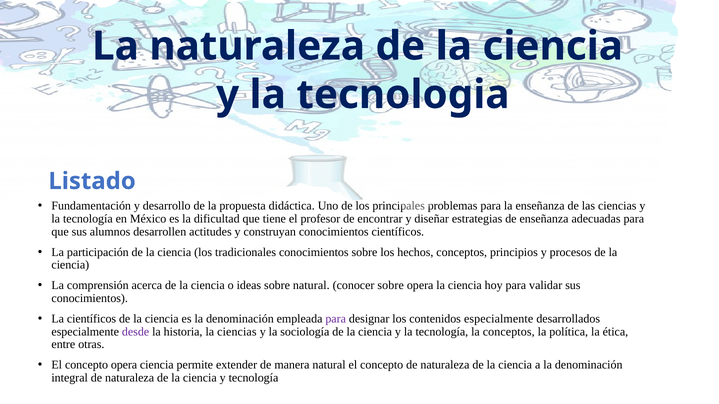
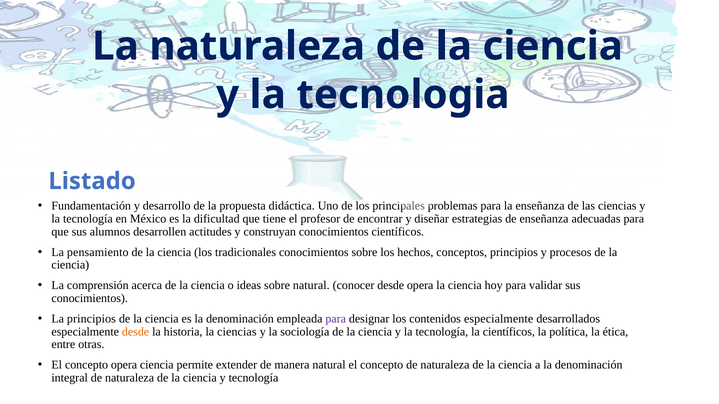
participación: participación -> pensamiento
conocer sobre: sobre -> desde
La científicos: científicos -> principios
desde at (136, 332) colour: purple -> orange
la conceptos: conceptos -> científicos
